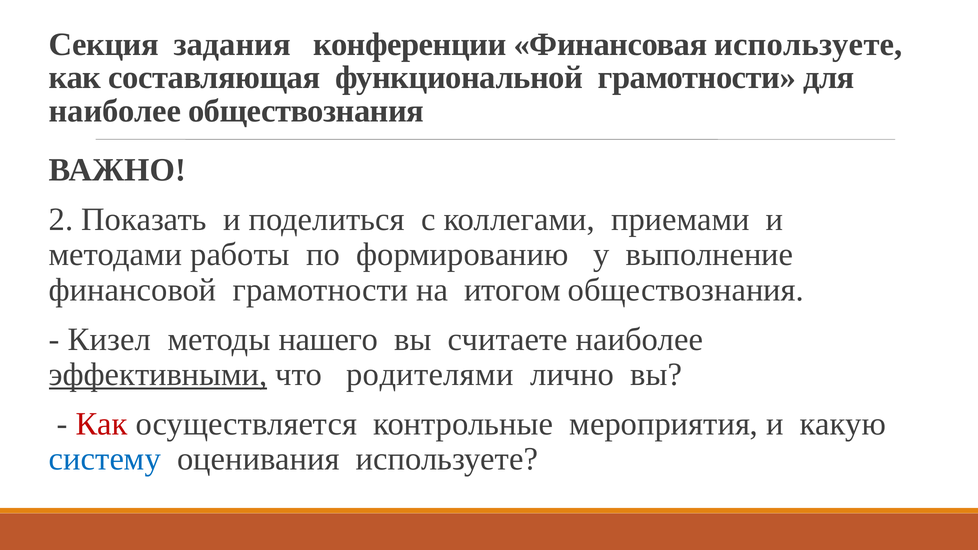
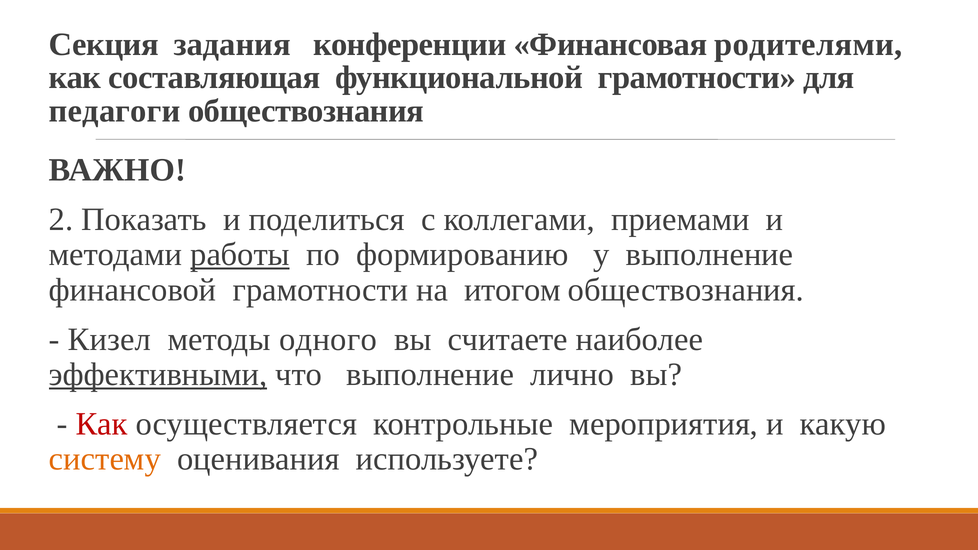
Финансовая используете: используете -> родителями
наиболее at (115, 111): наиболее -> педагоги
работы underline: none -> present
нашего: нашего -> одного
что родителями: родителями -> выполнение
систему colour: blue -> orange
